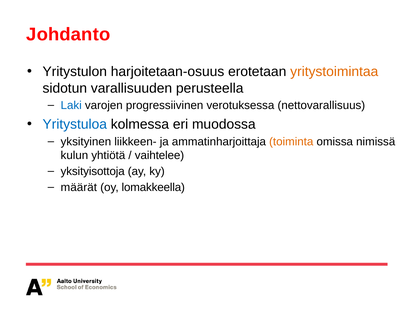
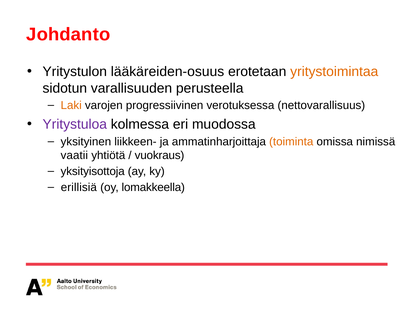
harjoitetaan-osuus: harjoitetaan-osuus -> lääkäreiden-osuus
Laki colour: blue -> orange
Yritystuloa colour: blue -> purple
kulun: kulun -> vaatii
vaihtelee: vaihtelee -> vuokraus
määrät: määrät -> erillisiä
